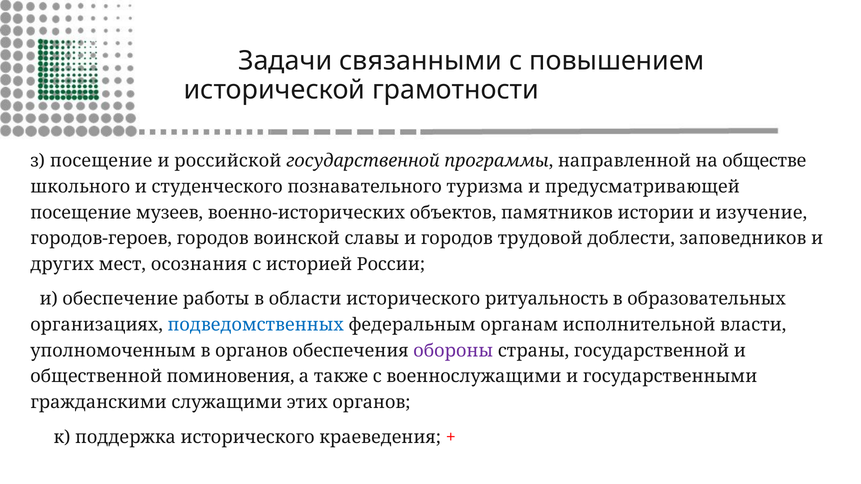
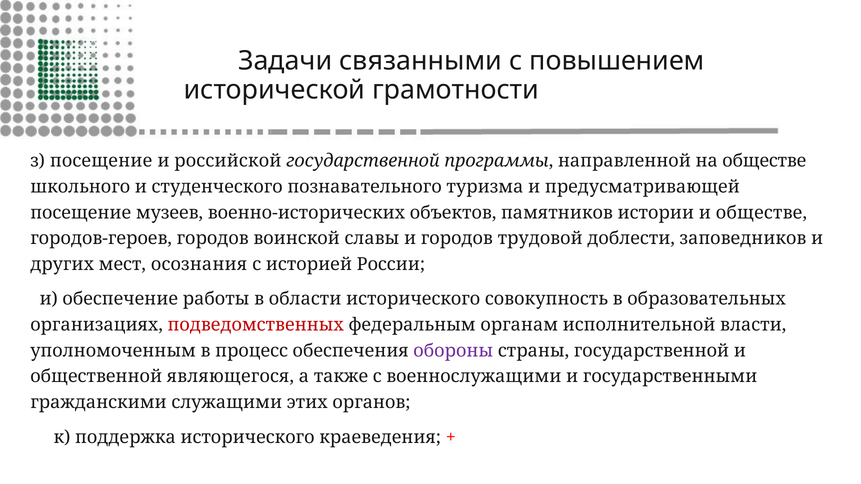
и изучение: изучение -> обществе
ритуальность: ритуальность -> совокупность
подведомственных colour: blue -> red
в органов: органов -> процесс
поминовения: поминовения -> являющегося
